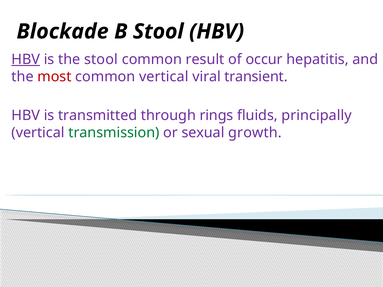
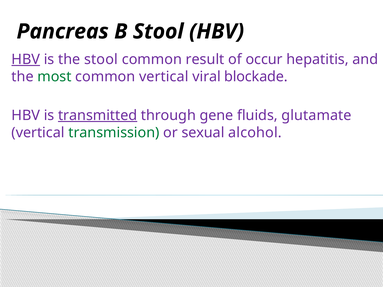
Blockade: Blockade -> Pancreas
most colour: red -> green
transient: transient -> blockade
transmitted underline: none -> present
rings: rings -> gene
principally: principally -> glutamate
growth: growth -> alcohol
